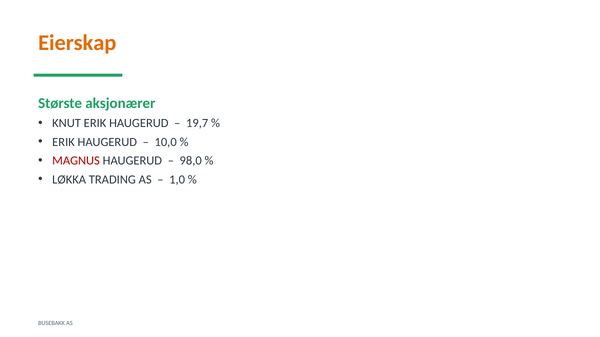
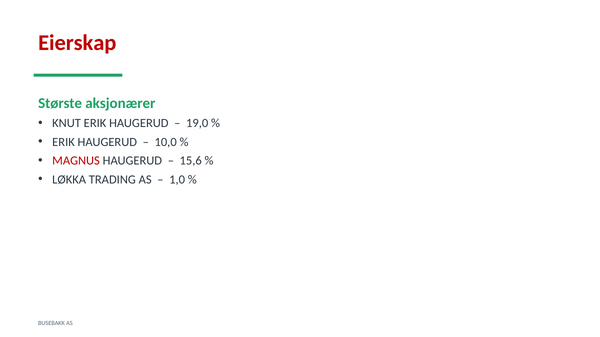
Eierskap colour: orange -> red
19,7: 19,7 -> 19,0
98,0: 98,0 -> 15,6
